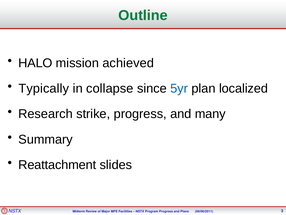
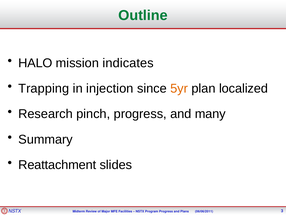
achieved: achieved -> indicates
Typically: Typically -> Trapping
collapse: collapse -> injection
5yr colour: blue -> orange
strike: strike -> pinch
